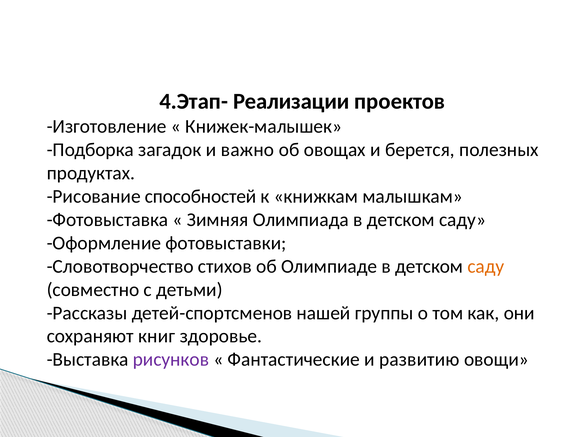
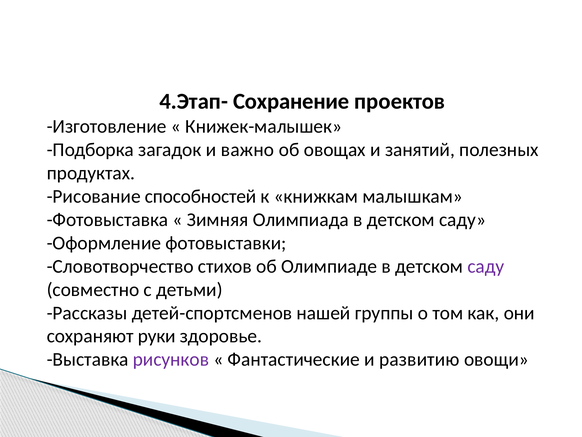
Реализации: Реализации -> Сохранение
берется: берется -> занятий
саду at (486, 266) colour: orange -> purple
книг: книг -> руки
